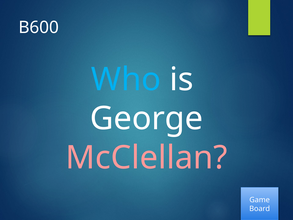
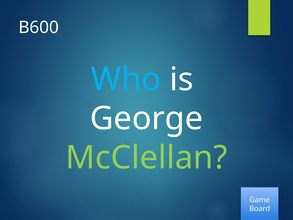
McClellan colour: pink -> light green
